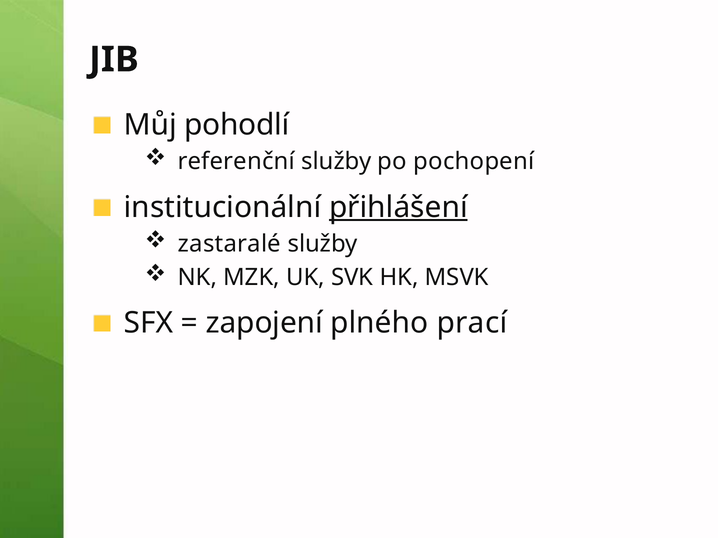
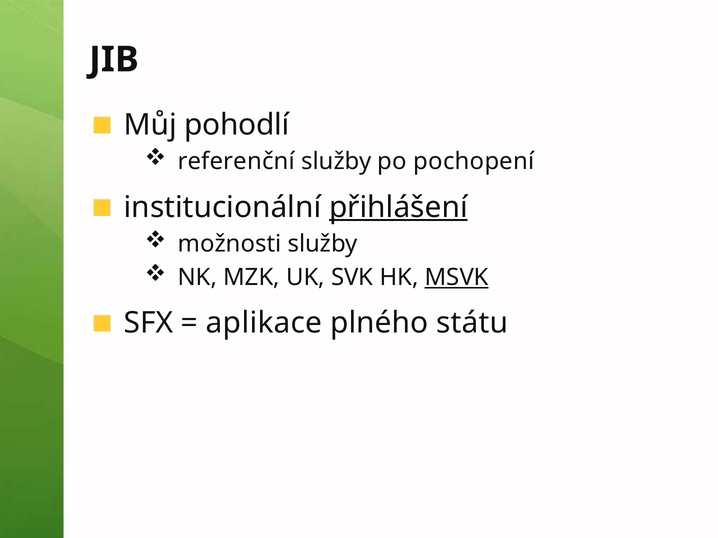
zastaralé: zastaralé -> možnosti
MSVK underline: none -> present
zapojení: zapojení -> aplikace
prací: prací -> státu
